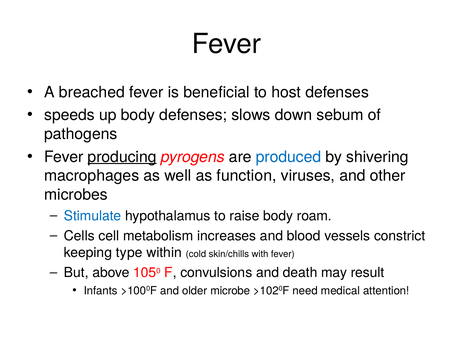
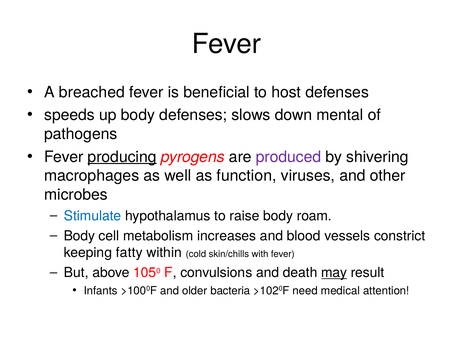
sebum: sebum -> mental
produced colour: blue -> purple
Cells at (79, 236): Cells -> Body
type: type -> fatty
may underline: none -> present
microbe: microbe -> bacteria
